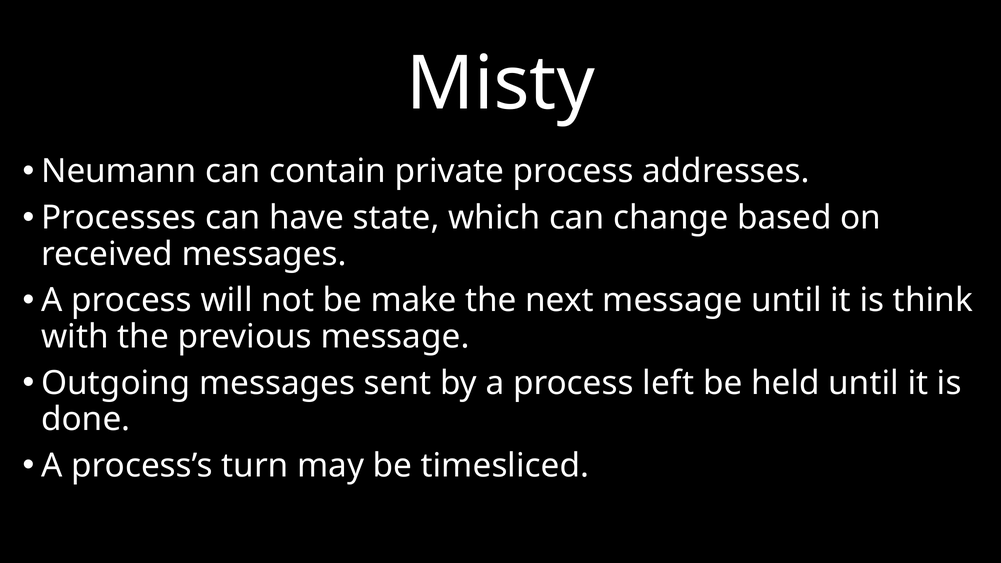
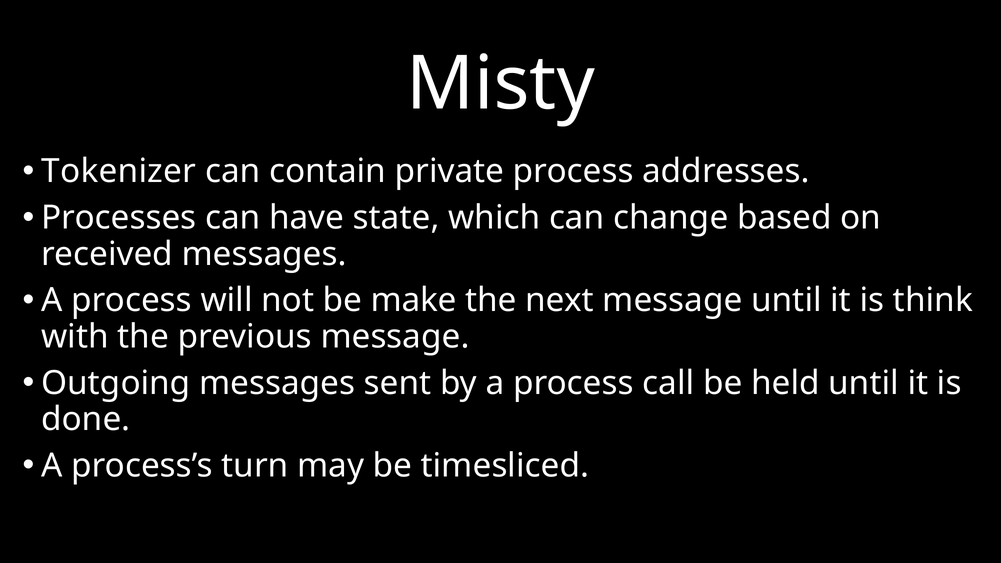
Neumann: Neumann -> Tokenizer
left: left -> call
